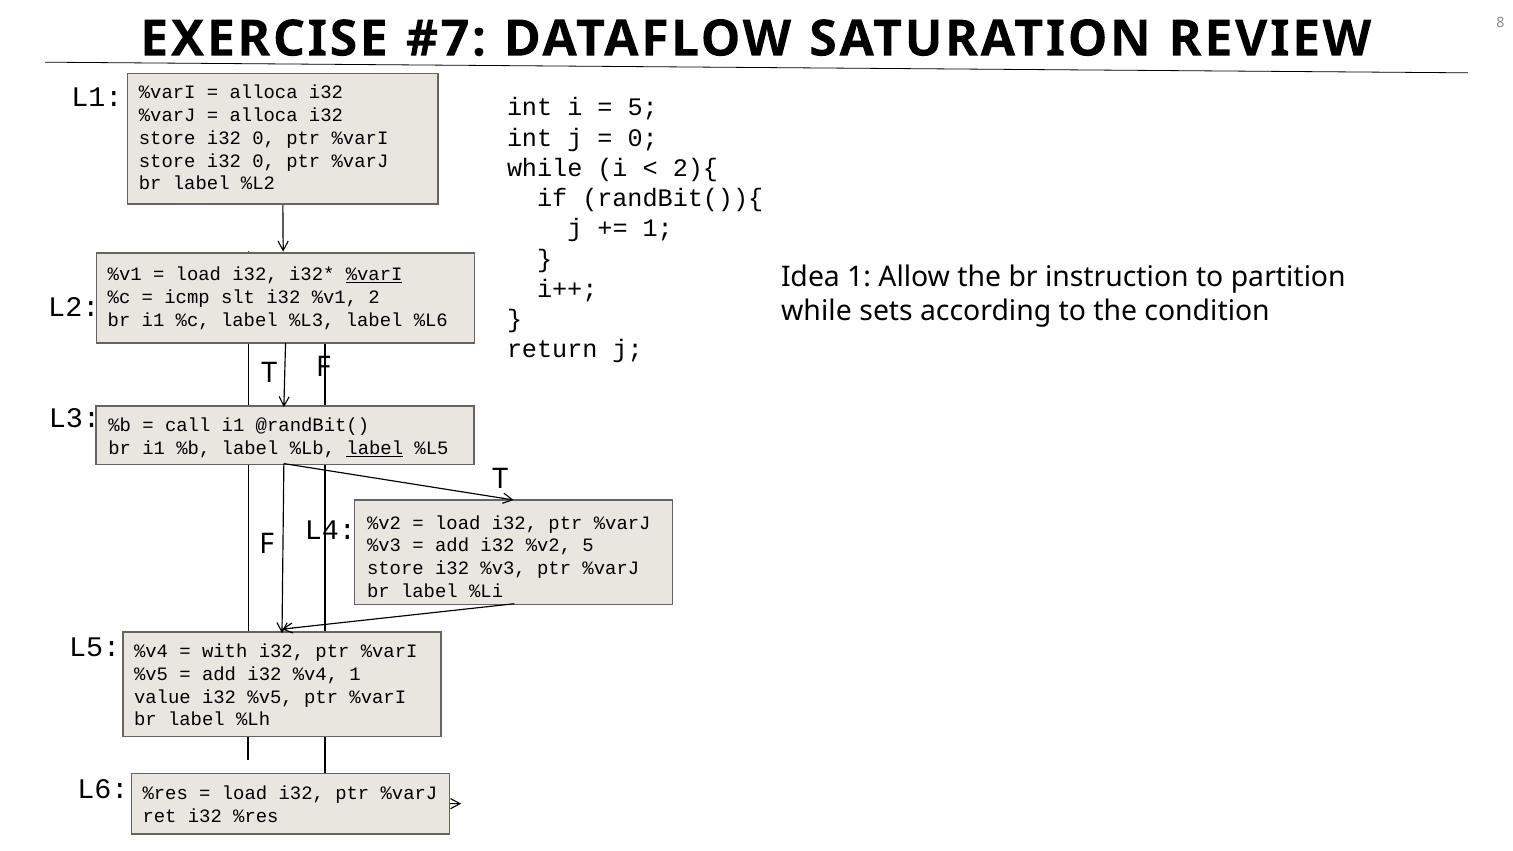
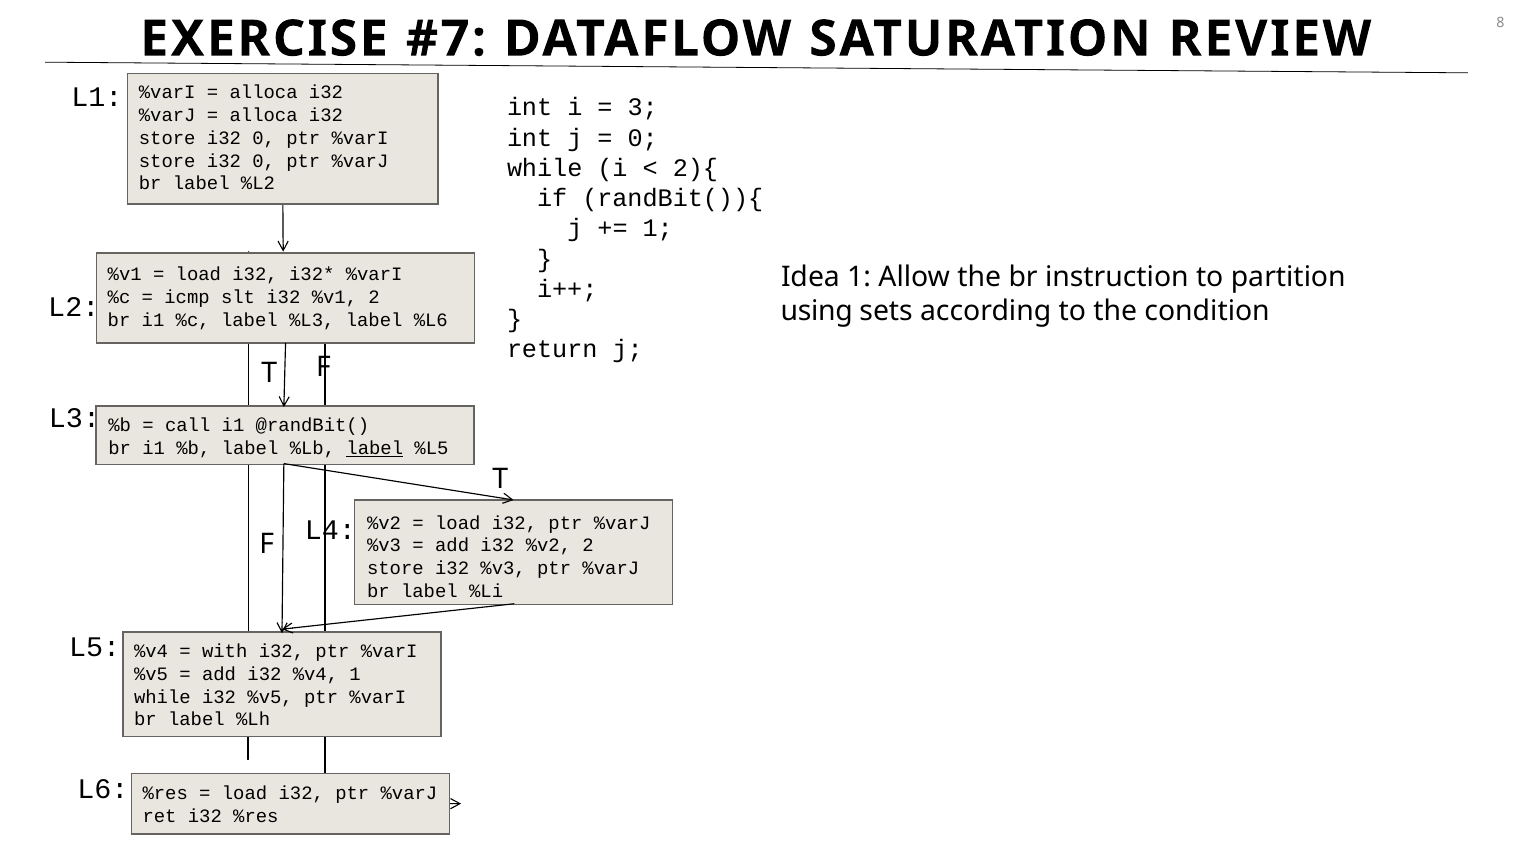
5 at (643, 108): 5 -> 3
%varI at (374, 275) underline: present -> none
while at (816, 312): while -> using
%v2 5: 5 -> 2
value at (162, 697): value -> while
